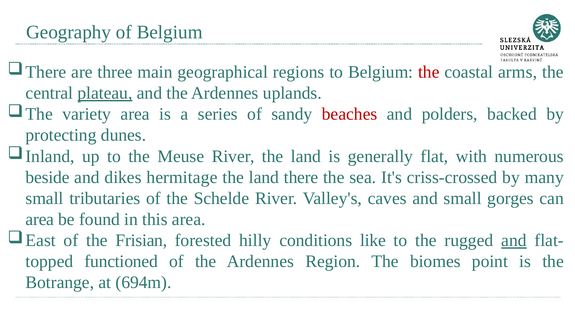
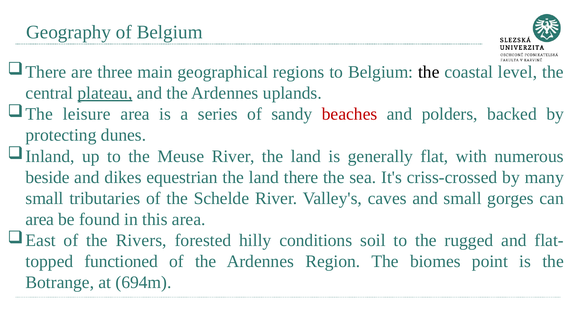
the at (429, 72) colour: red -> black
arms: arms -> level
variety: variety -> leisure
hermitage: hermitage -> equestrian
Frisian: Frisian -> Rivers
like: like -> soil
and at (514, 241) underline: present -> none
